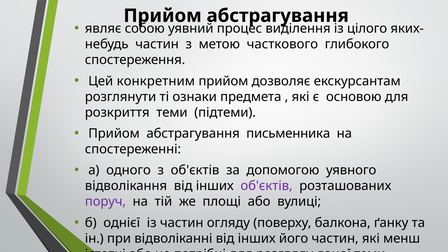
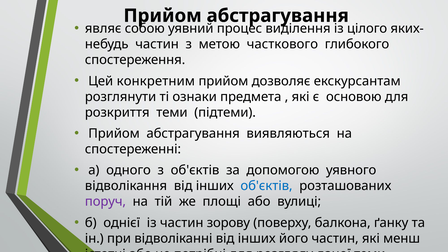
письменника: письменника -> виявляються
об'єктів at (267, 186) colour: purple -> blue
огляду: огляду -> зорову
